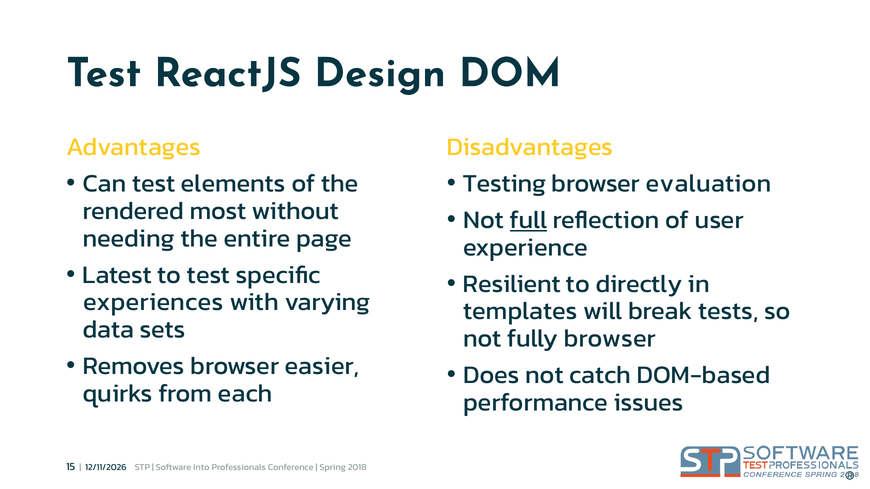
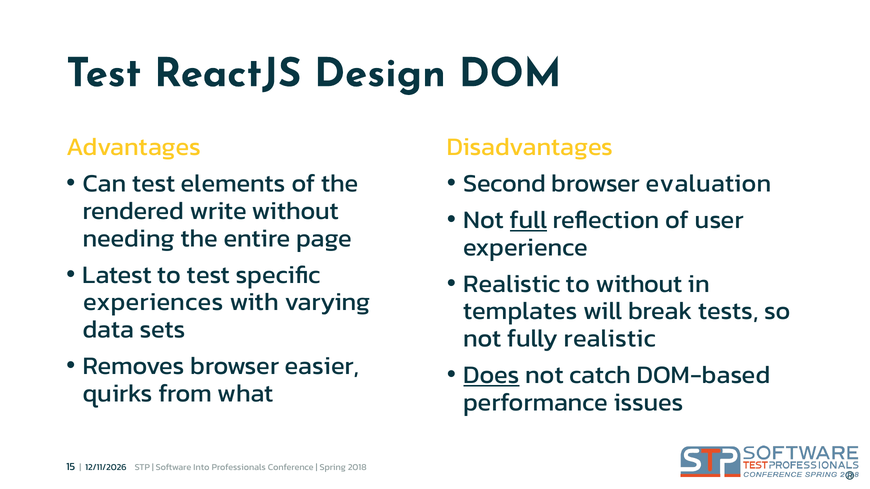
Testing: Testing -> Second
most: most -> write
Resilient at (512, 284): Resilient -> Realistic
to directly: directly -> without
fully browser: browser -> realistic
Does underline: none -> present
each: each -> what
